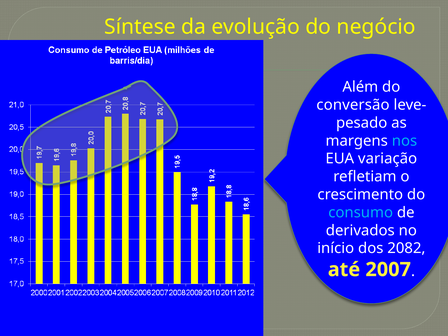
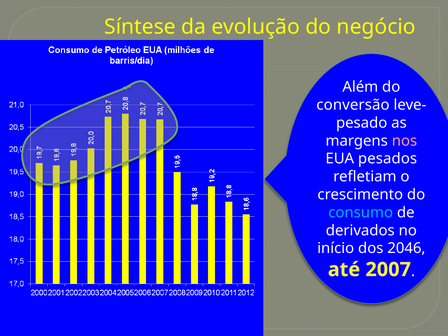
nos colour: light blue -> pink
variação: variação -> pesados
2082: 2082 -> 2046
